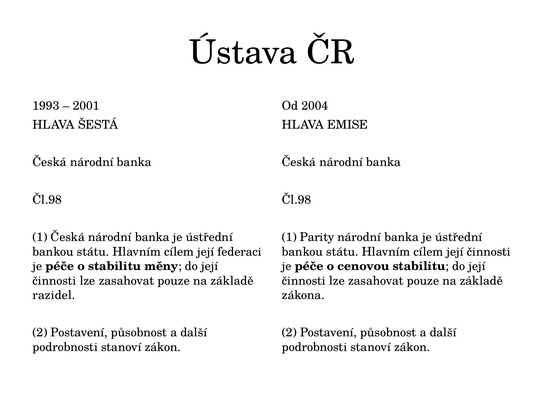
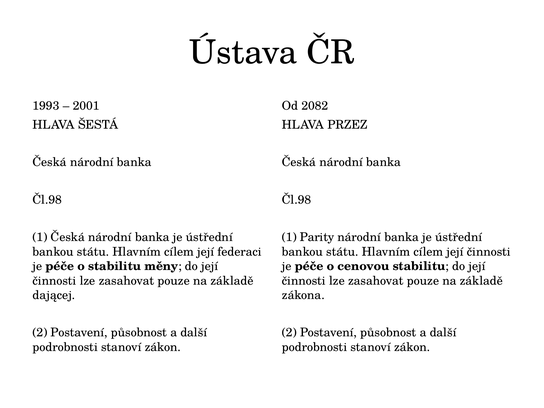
2004: 2004 -> 2082
EMISE: EMISE -> PRZEZ
razidel: razidel -> dającej
